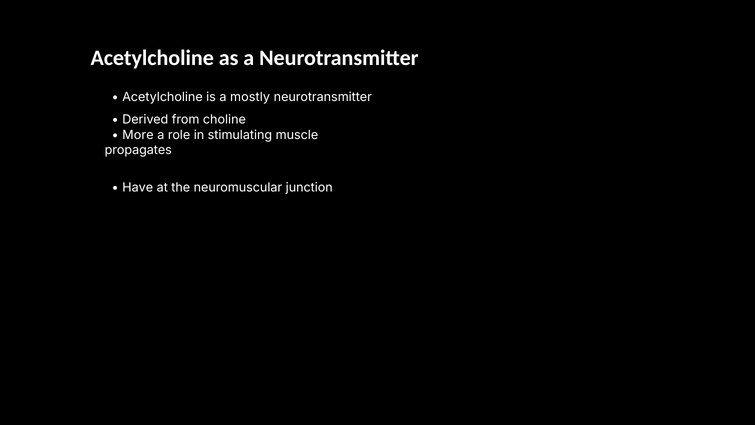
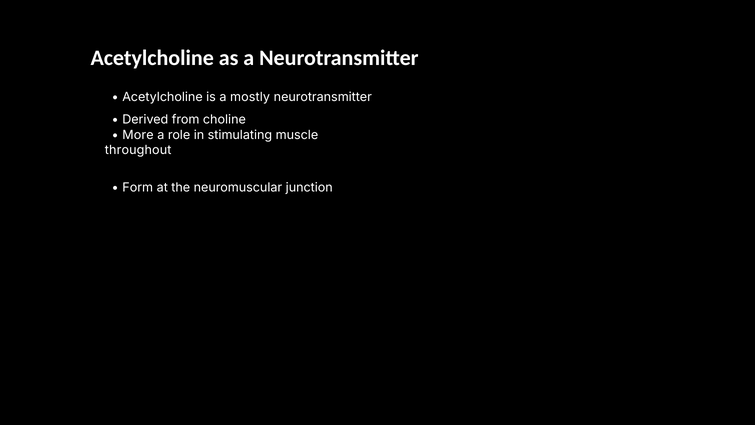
propagates: propagates -> throughout
Have: Have -> Form
